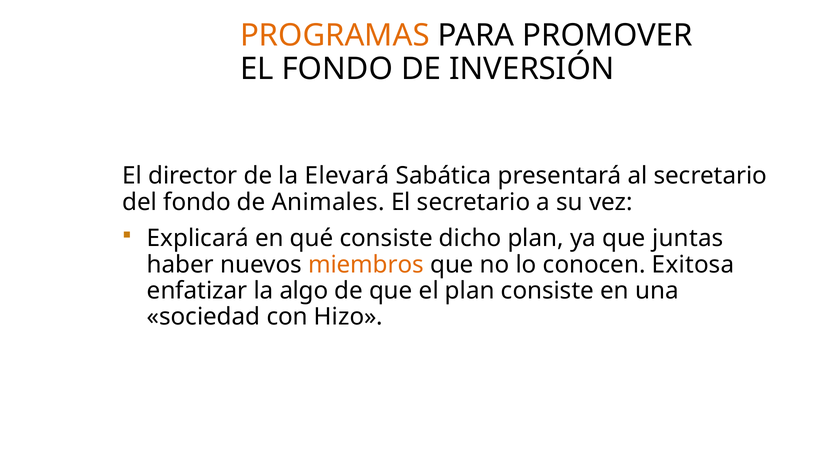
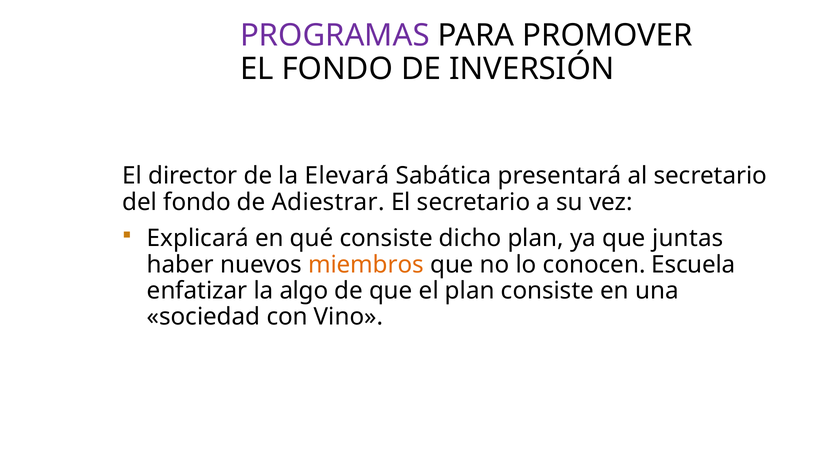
PROGRAMAS colour: orange -> purple
Animales: Animales -> Adiestrar
Exitosa: Exitosa -> Escuela
Hizo: Hizo -> Vino
